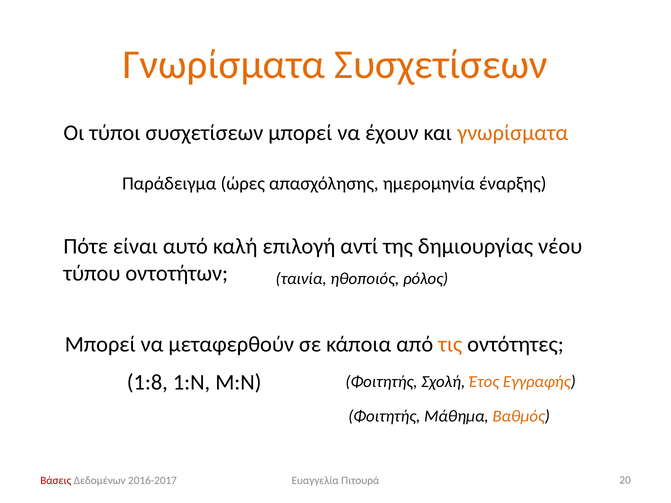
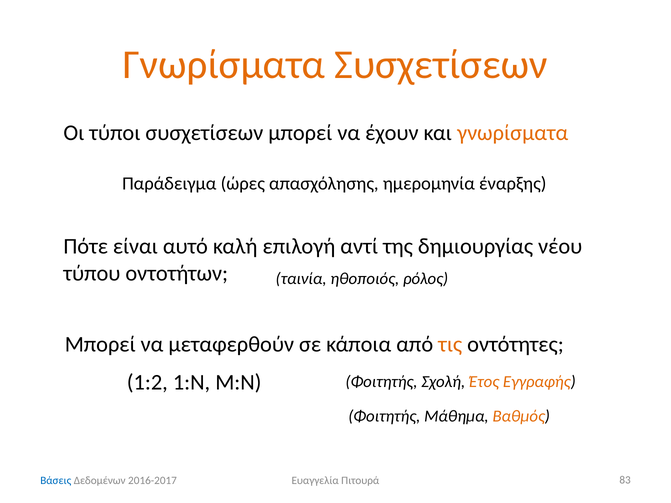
1:8: 1:8 -> 1:2
Βάσεις colour: red -> blue
20: 20 -> 83
